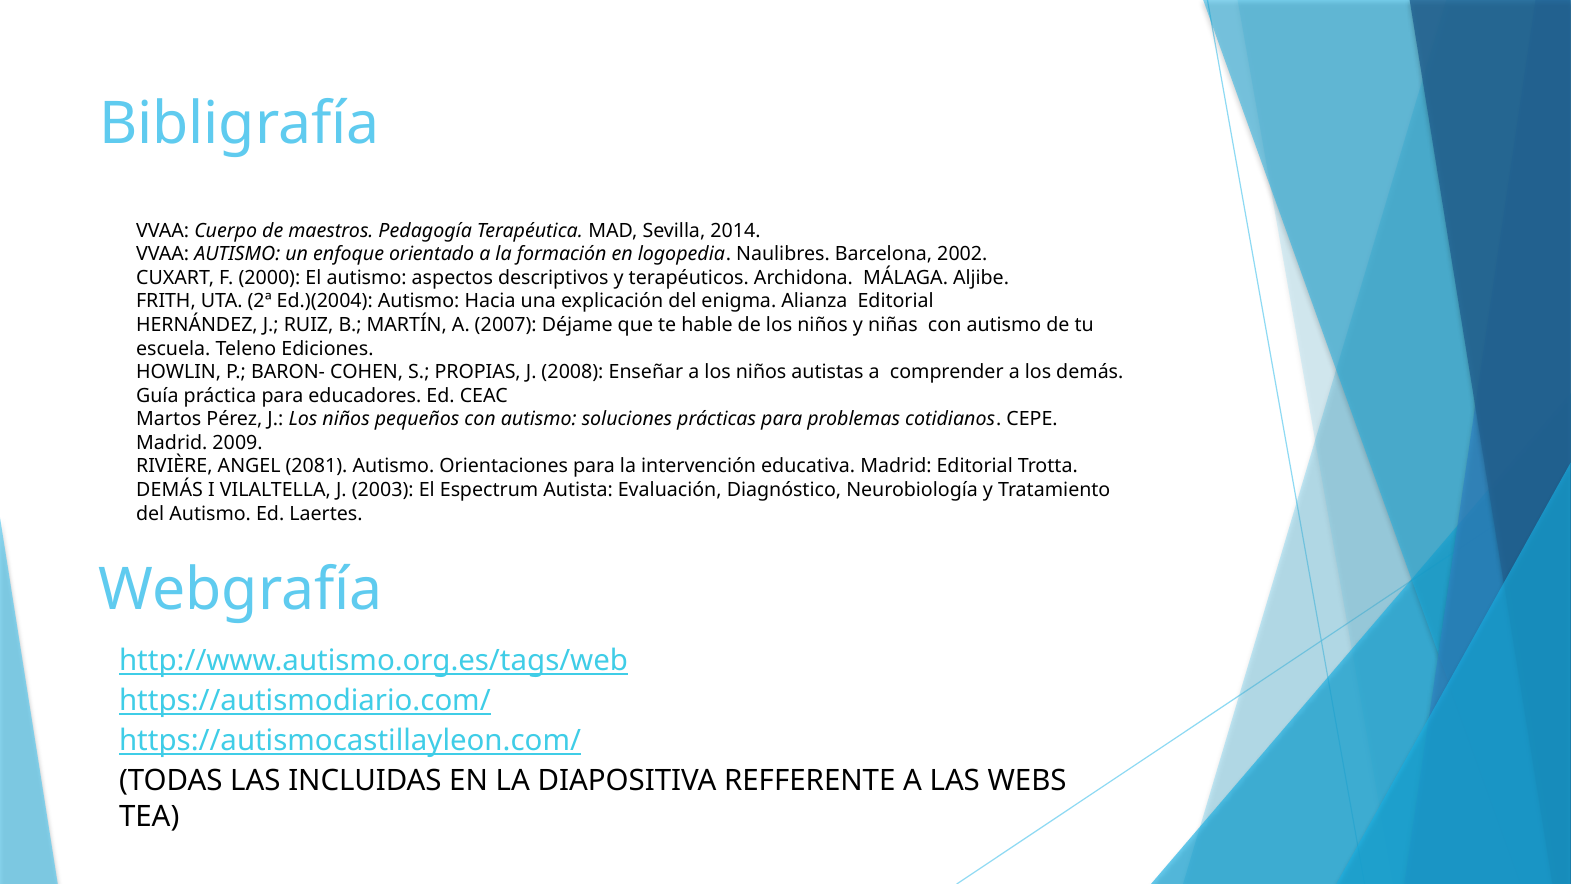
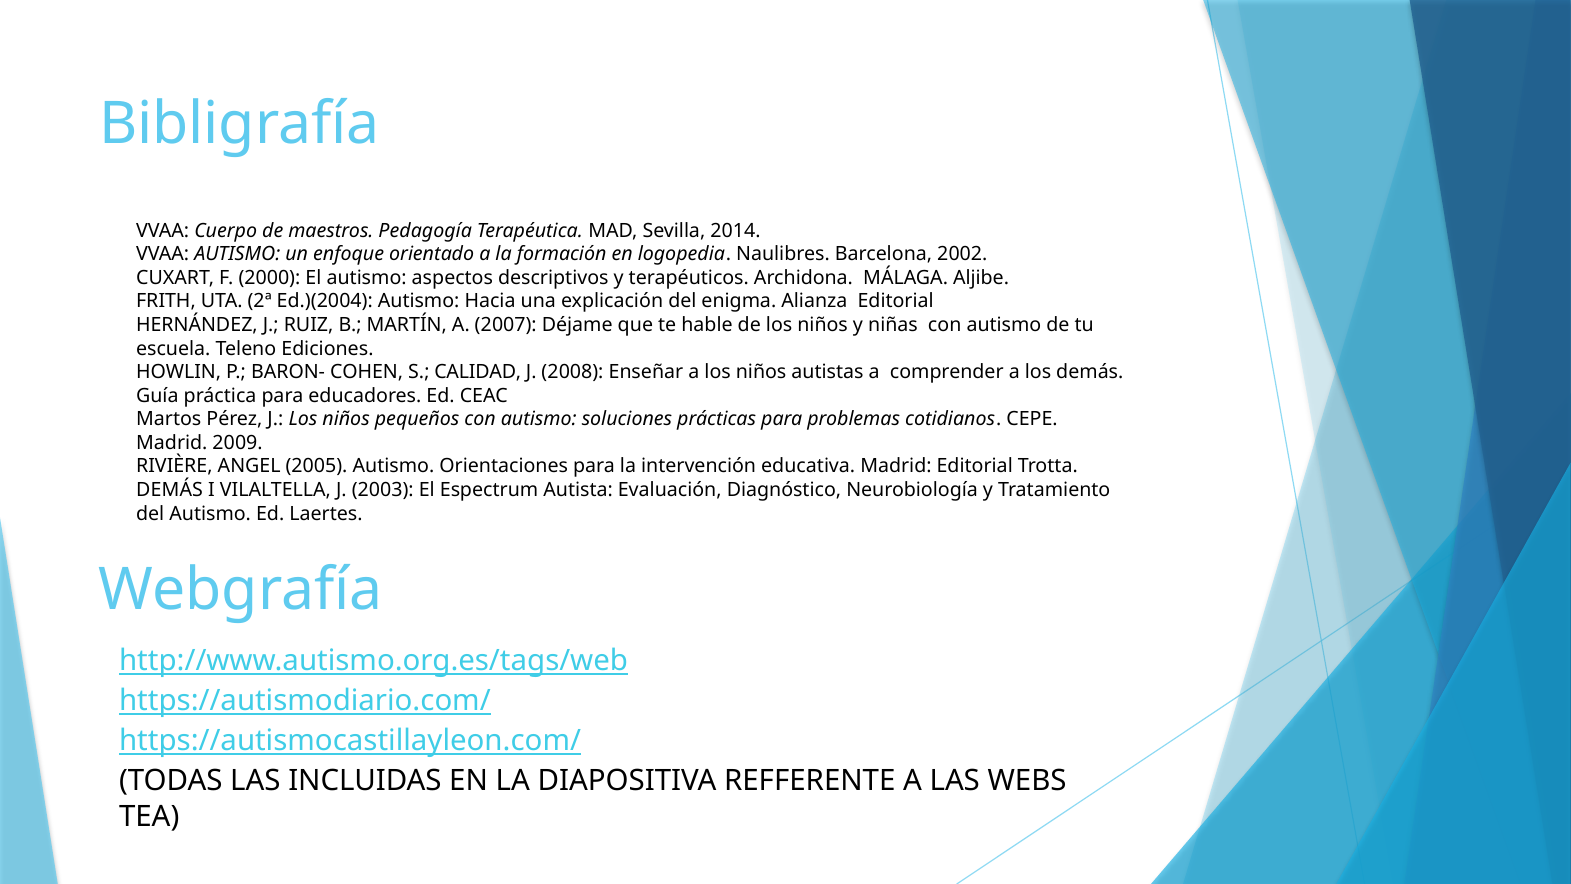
PROPIAS: PROPIAS -> CALIDAD
2081: 2081 -> 2005
